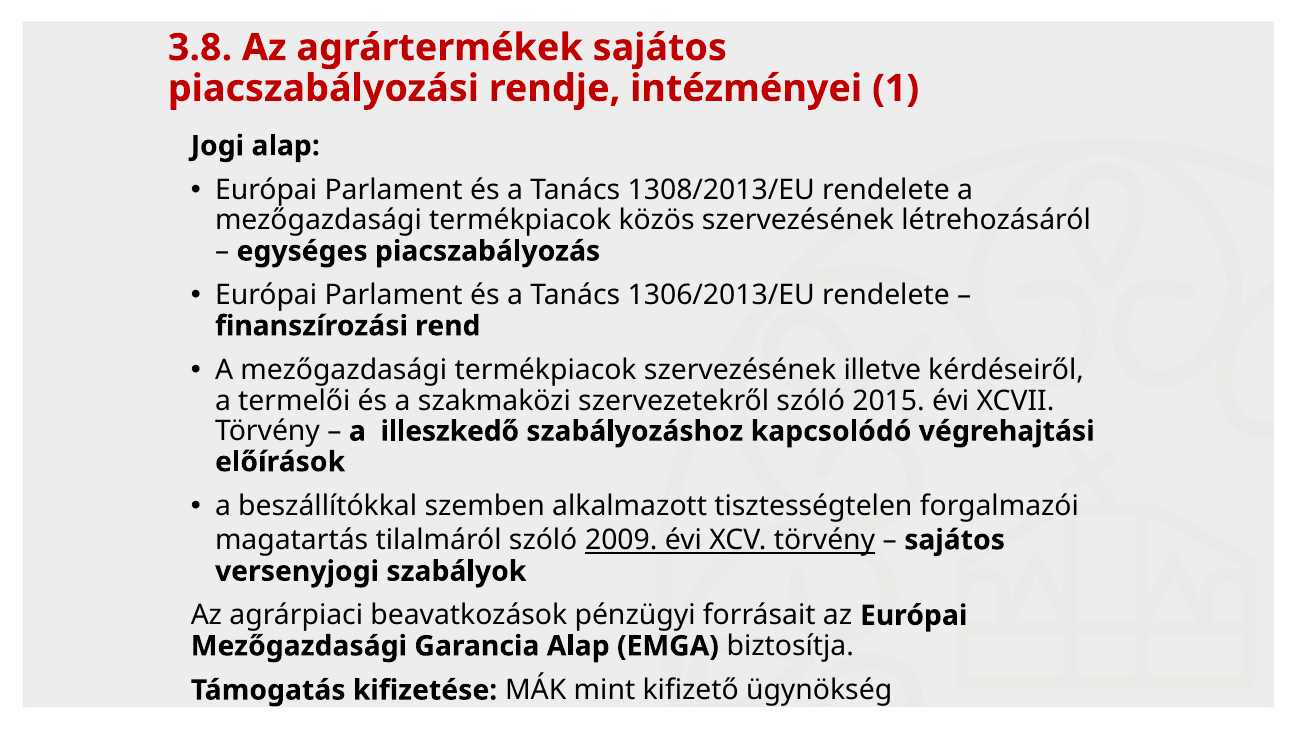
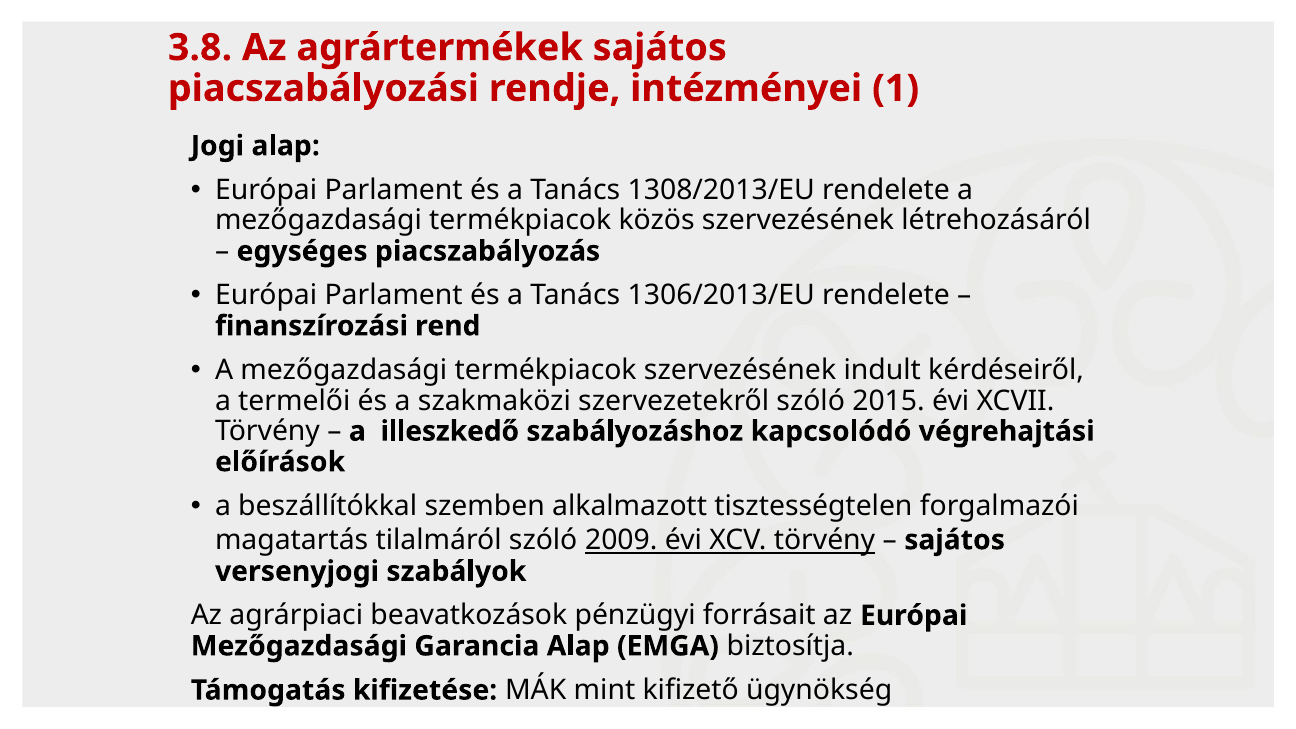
illetve: illetve -> indult
